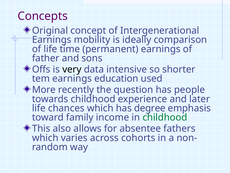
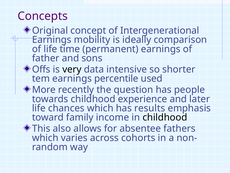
education: education -> percentile
degree: degree -> results
childhood at (165, 117) colour: green -> black
